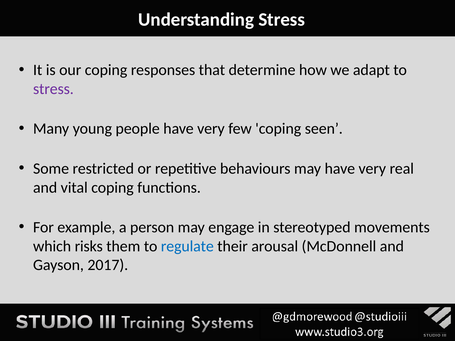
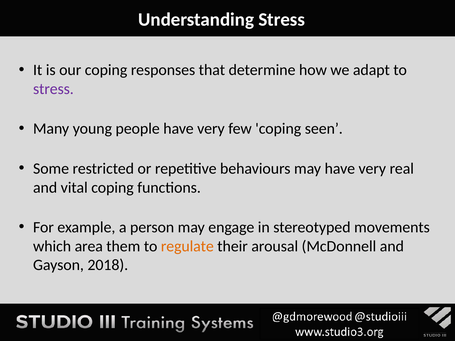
risks: risks -> area
regulate colour: blue -> orange
2017: 2017 -> 2018
